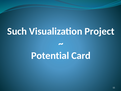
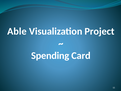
Such: Such -> Able
Potential: Potential -> Spending
